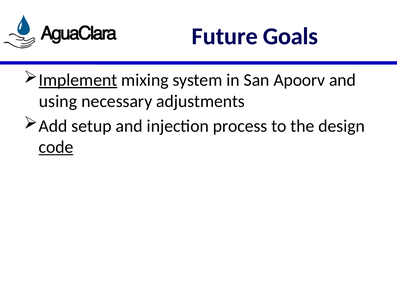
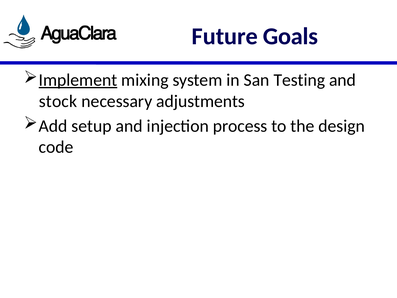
Apoorv: Apoorv -> Testing
using: using -> stock
code underline: present -> none
